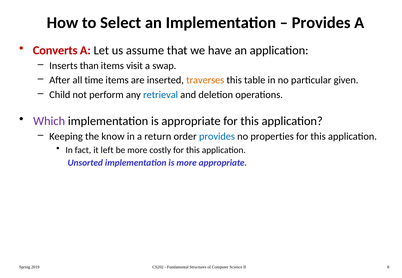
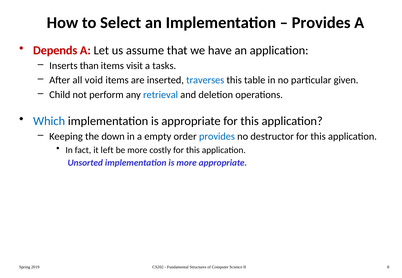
Converts: Converts -> Depends
swap: swap -> tasks
time: time -> void
traverses colour: orange -> blue
Which colour: purple -> blue
know: know -> down
return: return -> empty
properties: properties -> destructor
